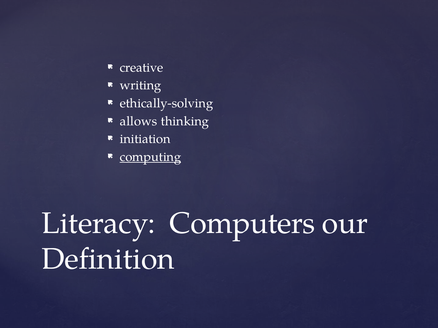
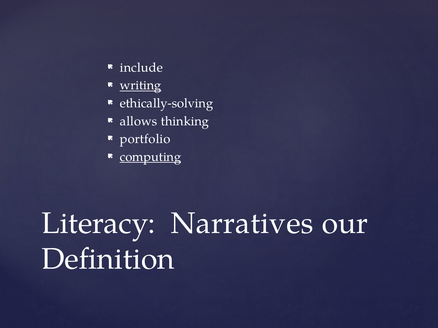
creative: creative -> include
writing underline: none -> present
initiation: initiation -> portfolio
Computers: Computers -> Narratives
